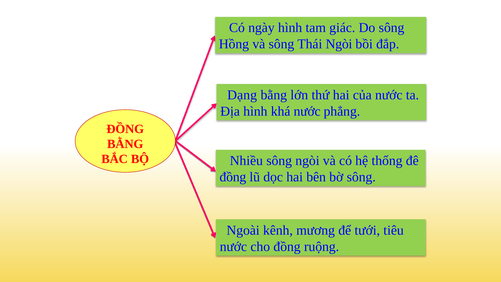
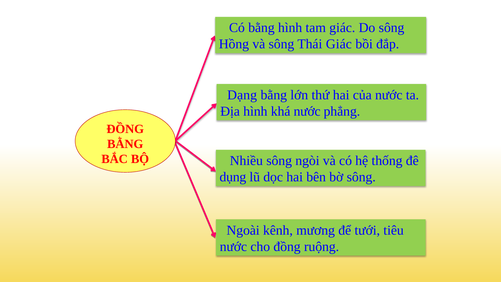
Có ngày: ngày -> bằng
Thái Ngòi: Ngòi -> Giác
đồng at (233, 177): đồng -> dụng
